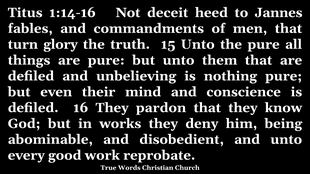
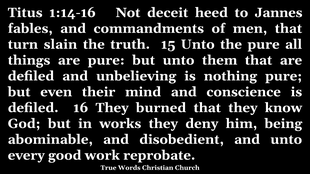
glory: glory -> slain
pardon: pardon -> burned
